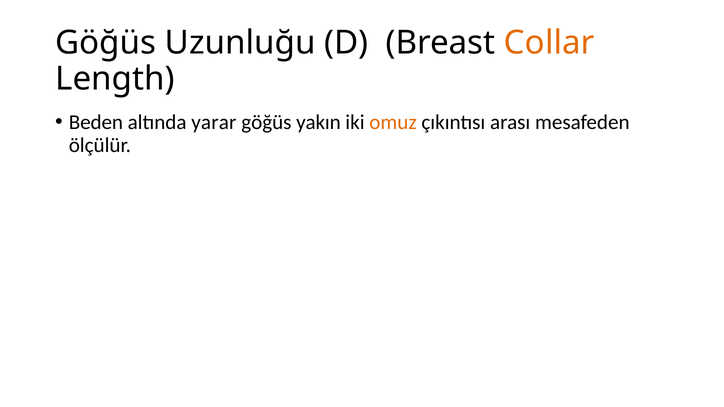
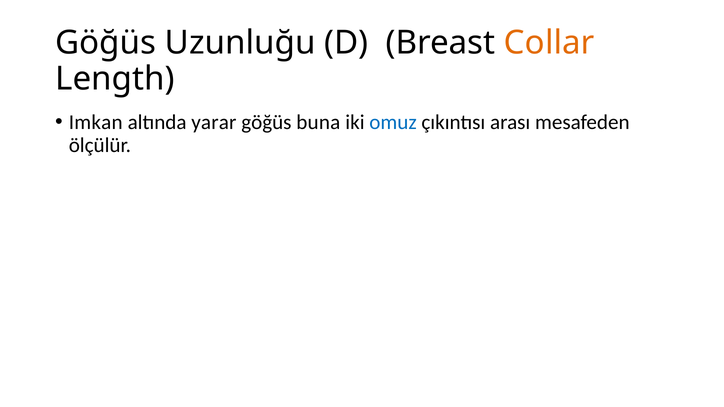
Beden: Beden -> Imkan
yakın: yakın -> buna
omuz colour: orange -> blue
